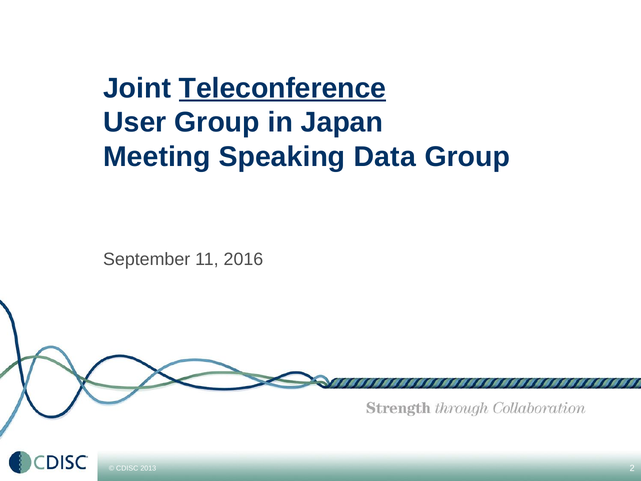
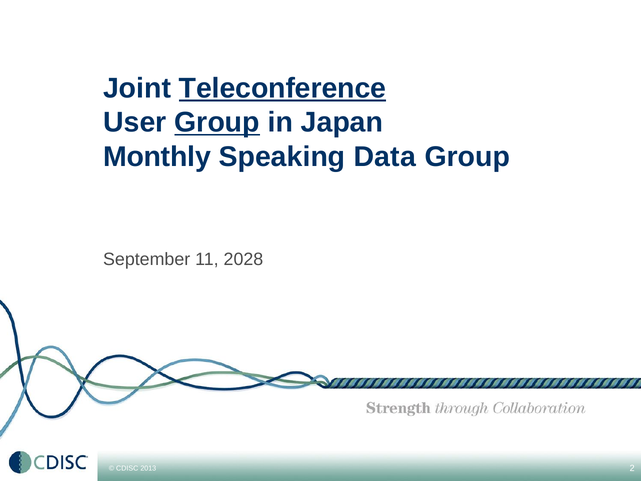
Group at (217, 122) underline: none -> present
Meeting: Meeting -> Monthly
2016: 2016 -> 2028
